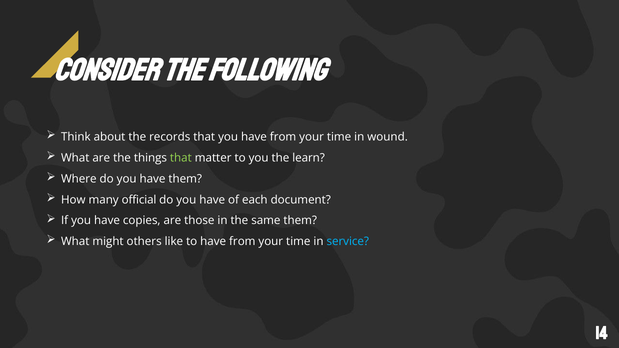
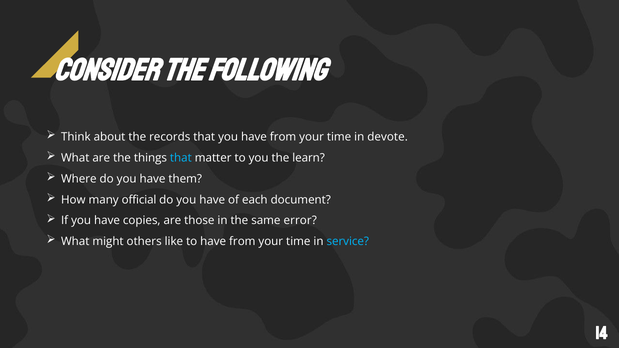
wound: wound -> devote
that at (181, 158) colour: light green -> light blue
same them: them -> error
